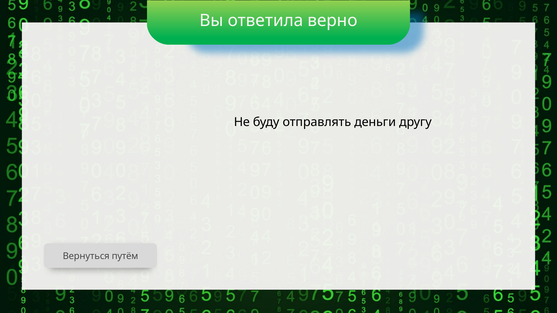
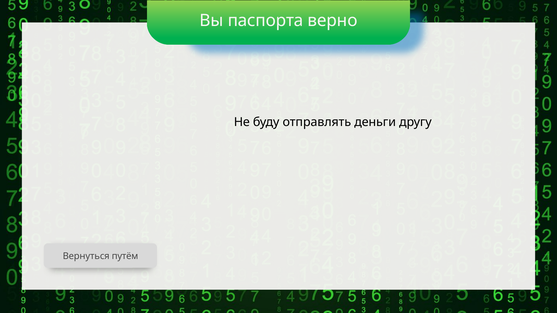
ответила: ответила -> паспорта
